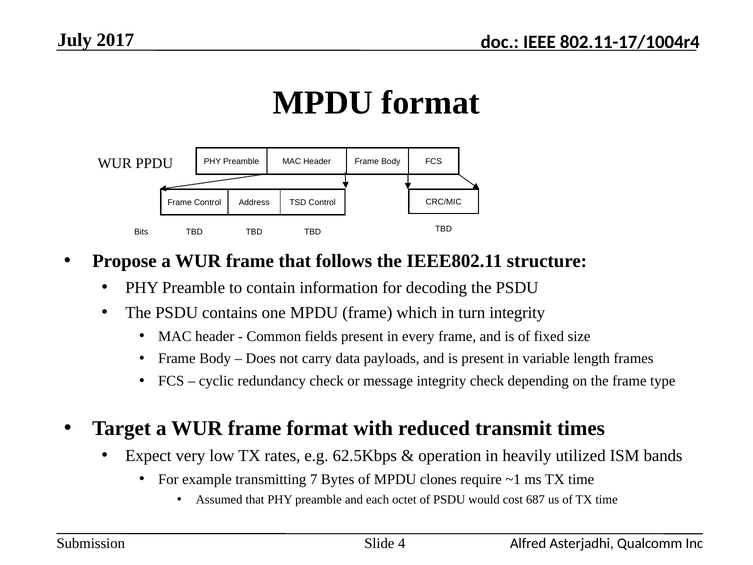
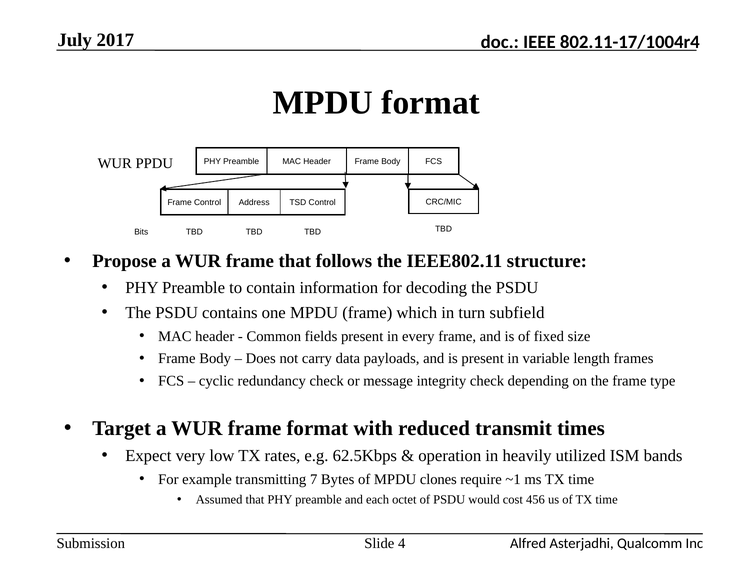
turn integrity: integrity -> subfield
687: 687 -> 456
